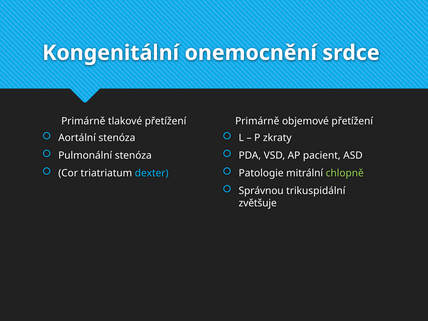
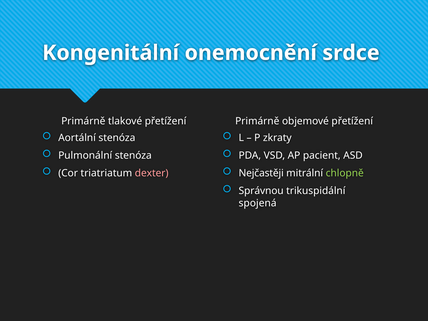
dexter colour: light blue -> pink
Patologie: Patologie -> Nejčastěji
zvětšuje: zvětšuje -> spojená
